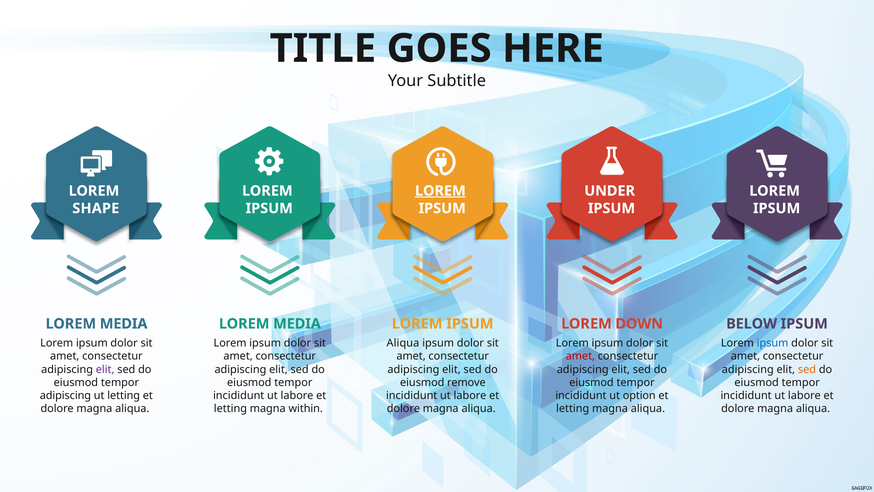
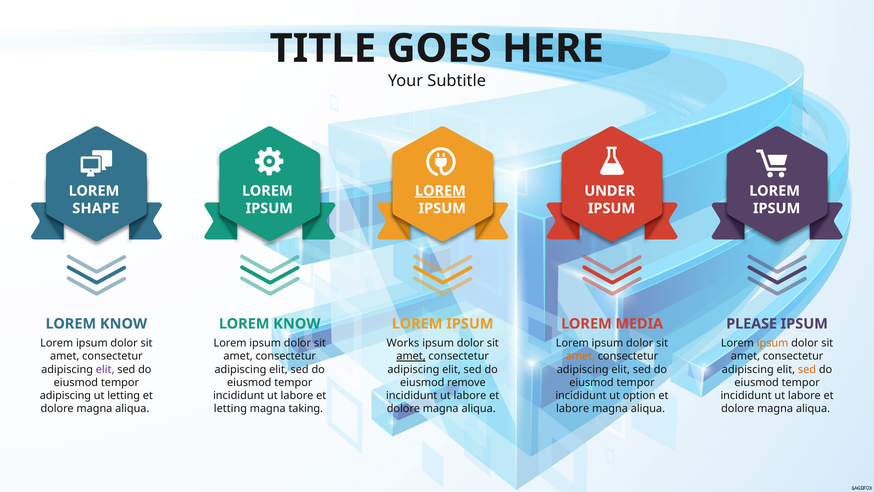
MEDIA at (124, 324): MEDIA -> KNOW
MEDIA at (297, 324): MEDIA -> KNOW
DOWN: DOWN -> MEDIA
BELOW: BELOW -> PLEASE
Aliqua at (403, 343): Aliqua -> Works
ipsum at (773, 343) colour: blue -> orange
amet at (411, 356) underline: none -> present
amet at (580, 356) colour: red -> orange
within: within -> taking
letting at (573, 408): letting -> labore
